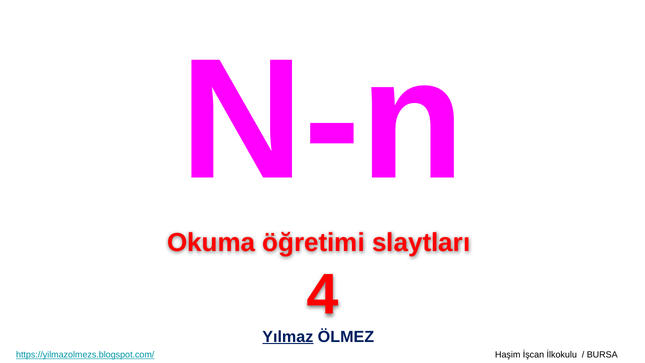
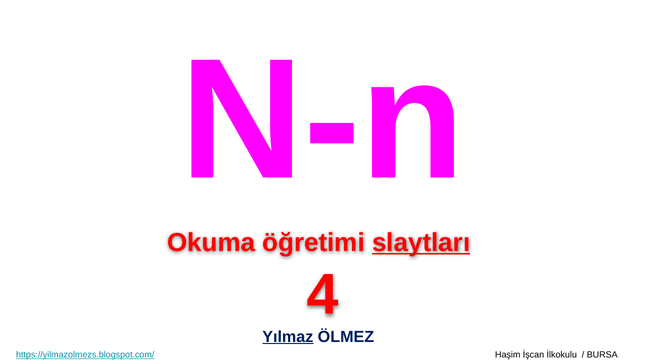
slaytları underline: none -> present
